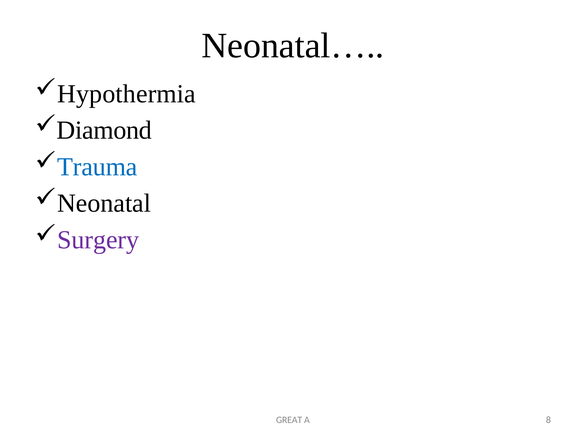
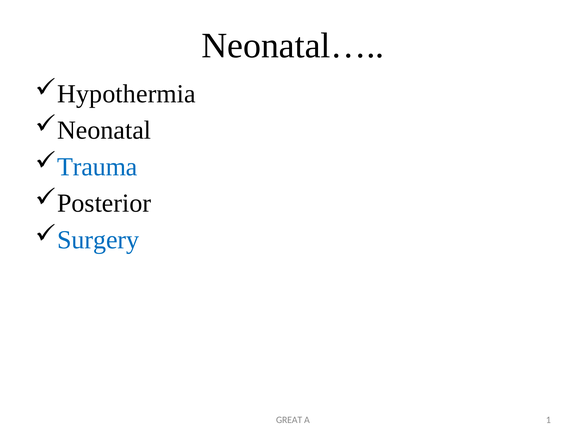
Diamond: Diamond -> Neonatal
Neonatal: Neonatal -> Posterior
Surgery colour: purple -> blue
8: 8 -> 1
